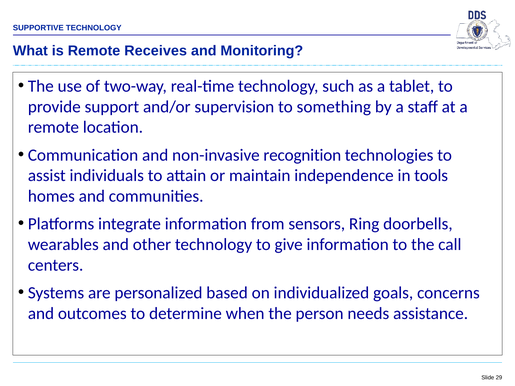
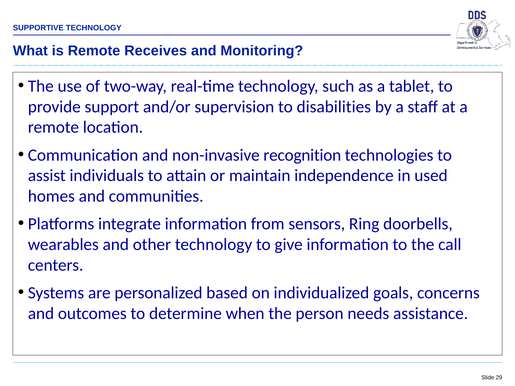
something: something -> disabilities
tools: tools -> used
